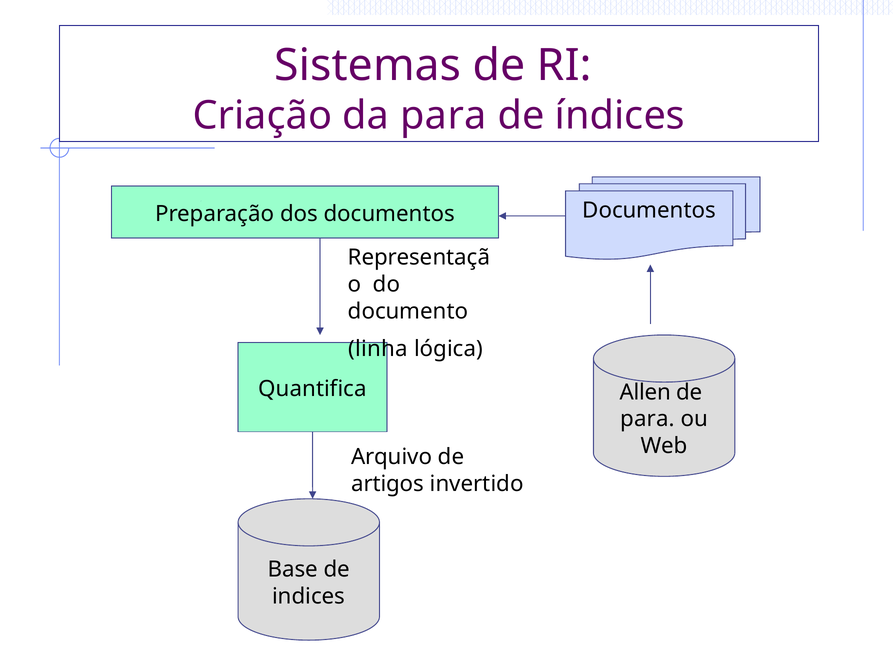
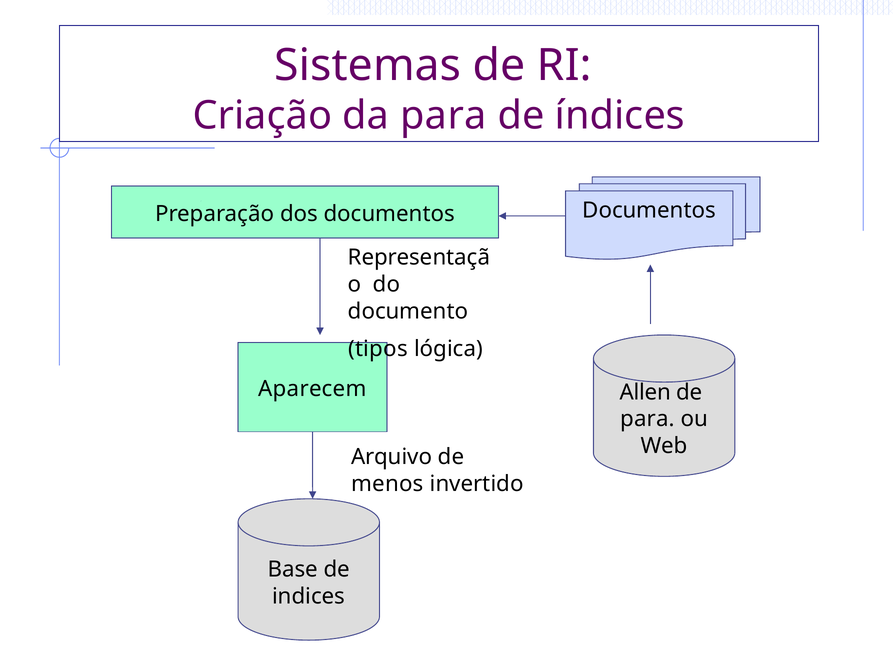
linha: linha -> tipos
Quantifica: Quantifica -> Aparecem
artigos: artigos -> menos
